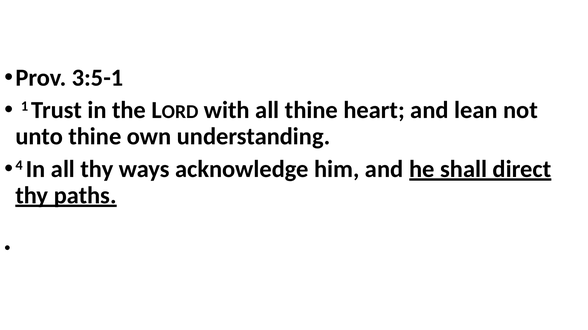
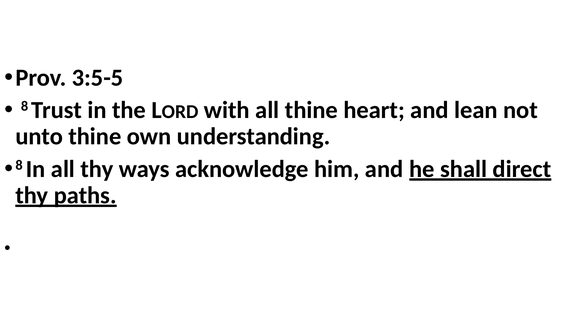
3:5-1: 3:5-1 -> 3:5-5
1 at (25, 106): 1 -> 8
4 at (19, 165): 4 -> 8
